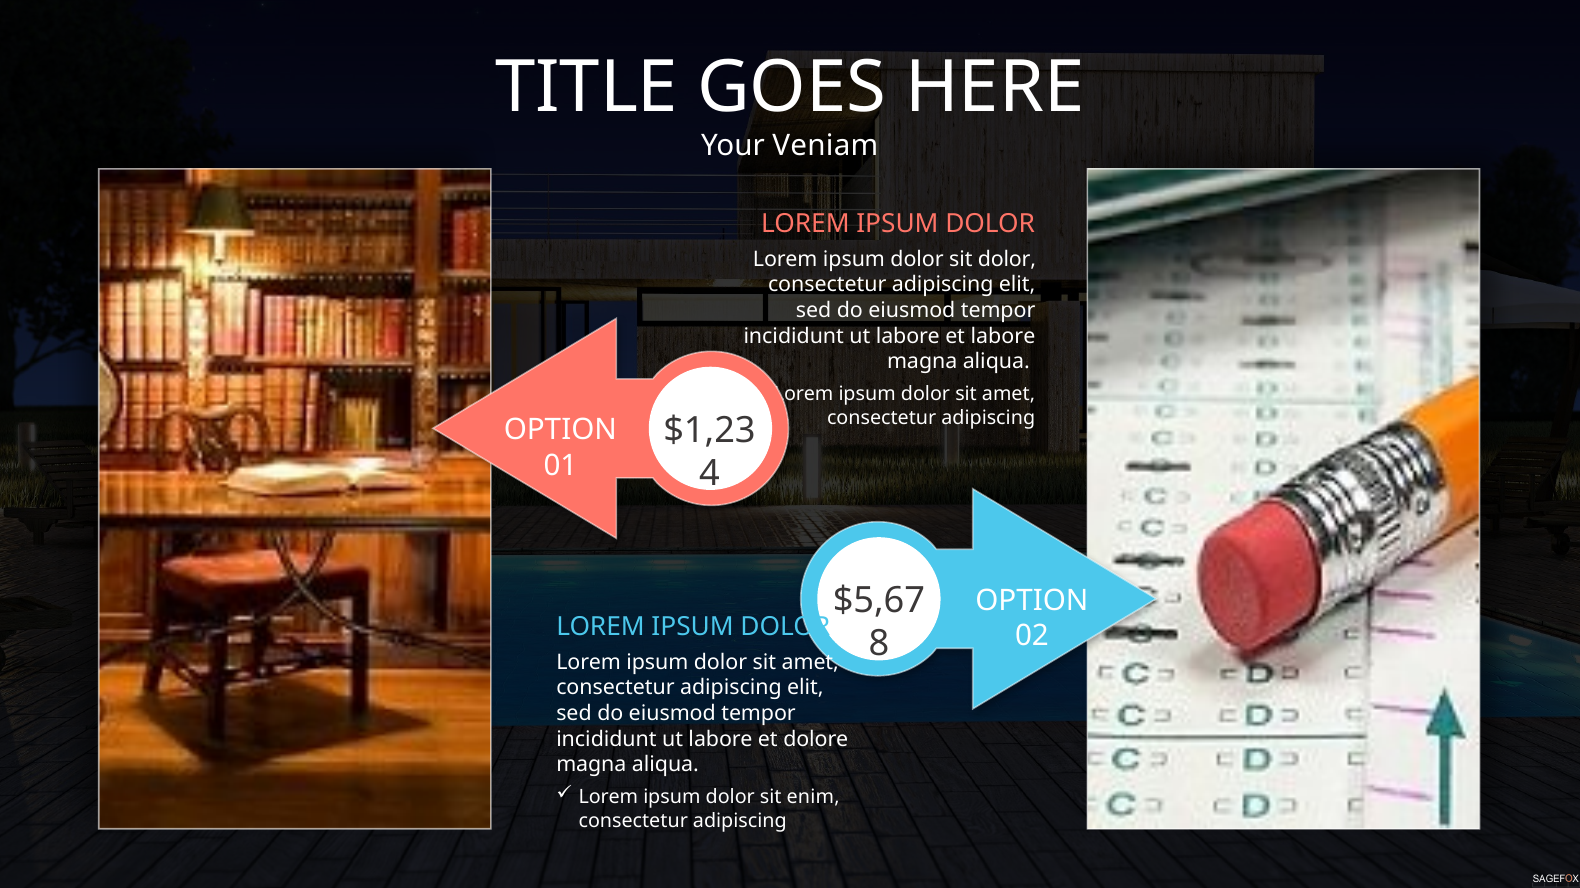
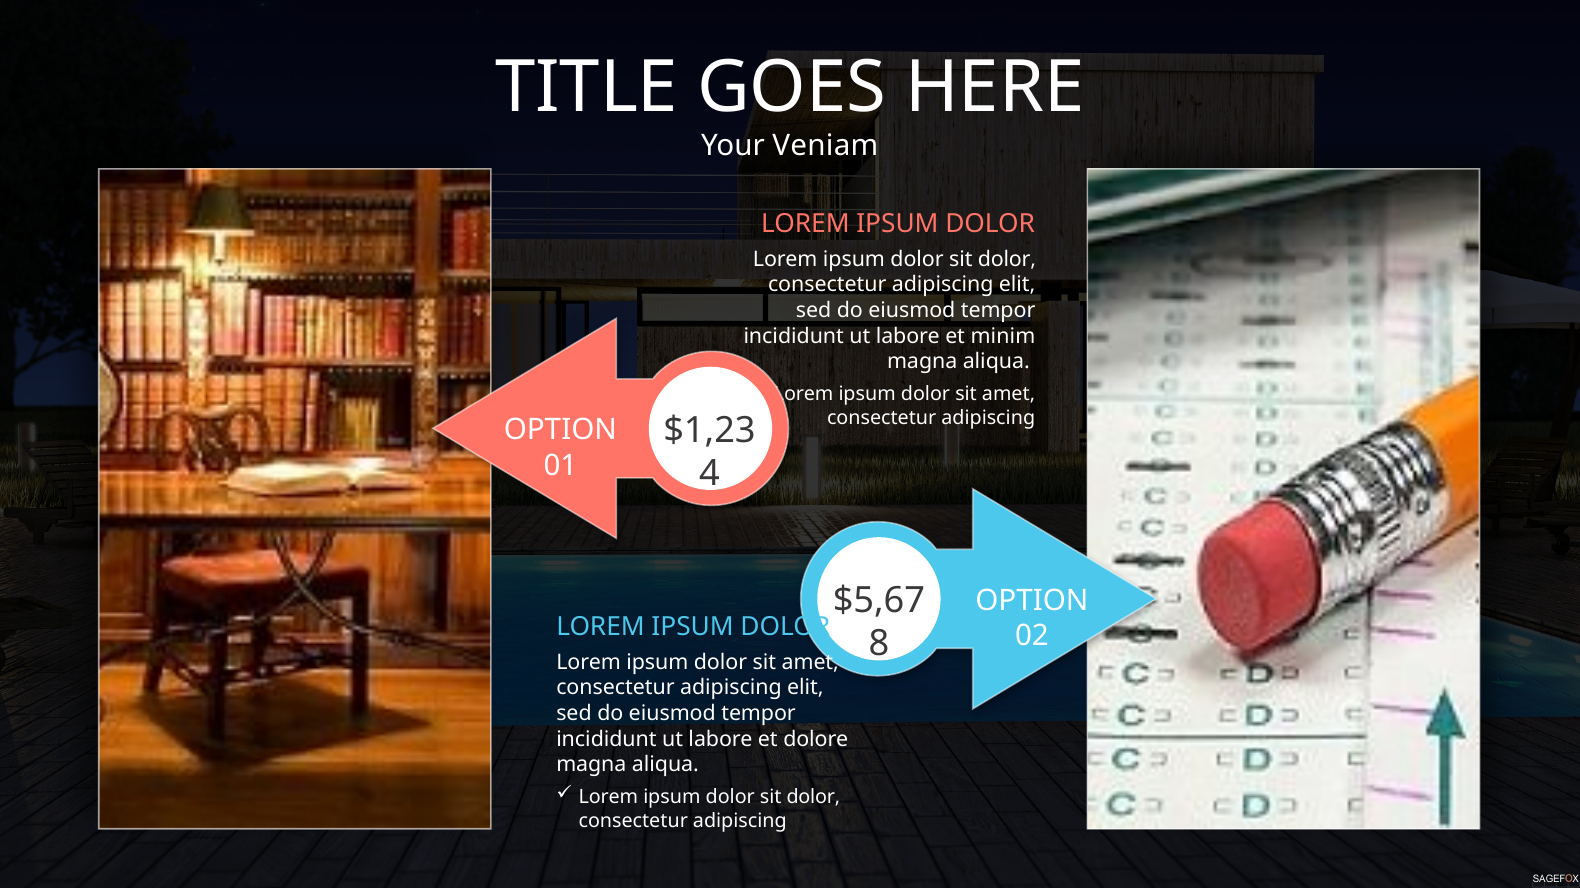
et labore: labore -> minim
enim at (813, 798): enim -> dolor
